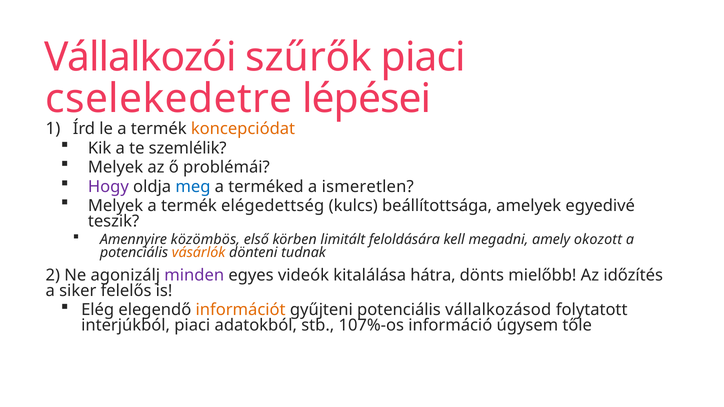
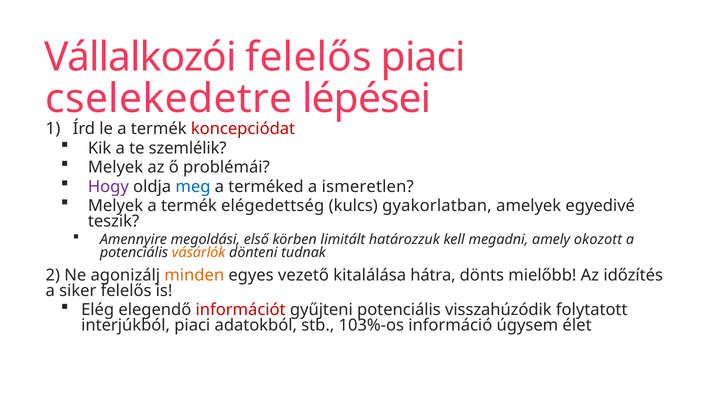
Vállalkozói szűrők: szűrők -> felelős
koncepciódat colour: orange -> red
beállítottsága: beállítottsága -> gyakorlatban
közömbös: közömbös -> megoldási
feloldására: feloldására -> határozzuk
minden colour: purple -> orange
videók: videók -> vezető
információt colour: orange -> red
vállalkozásod: vállalkozásod -> visszahúzódik
107%-os: 107%-os -> 103%-os
tőle: tőle -> élet
